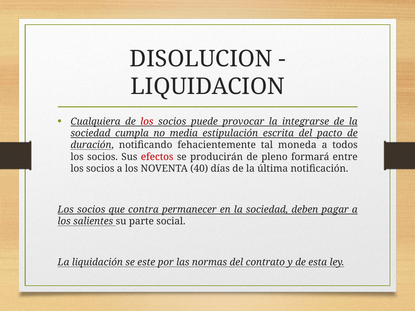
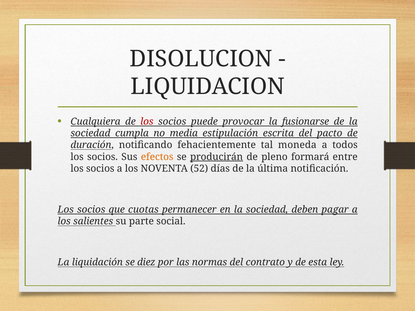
integrarse: integrarse -> fusionarse
efectos colour: red -> orange
producirán underline: none -> present
40: 40 -> 52
contra: contra -> cuotas
este: este -> diez
